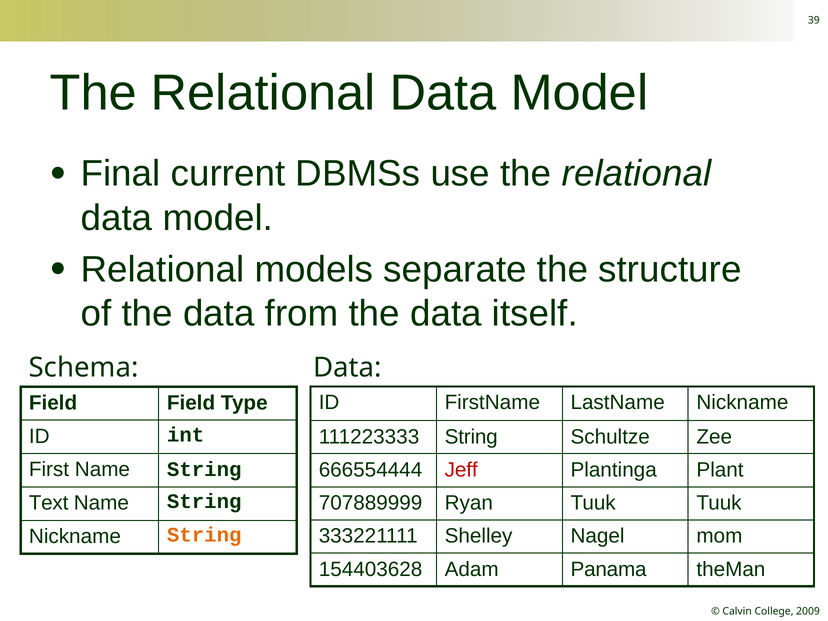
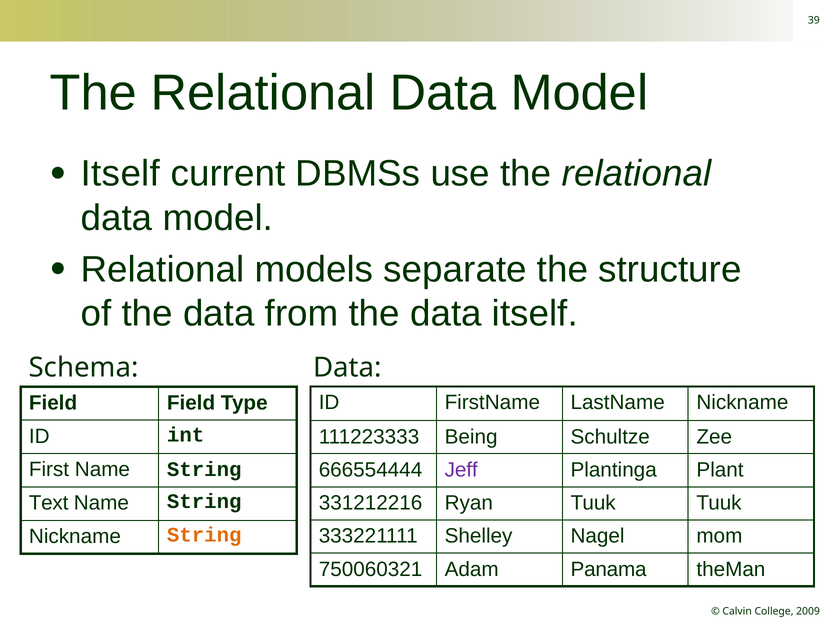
Final at (121, 174): Final -> Itself
111223333 String: String -> Being
Jeff colour: red -> purple
707889999: 707889999 -> 331212216
154403628: 154403628 -> 750060321
